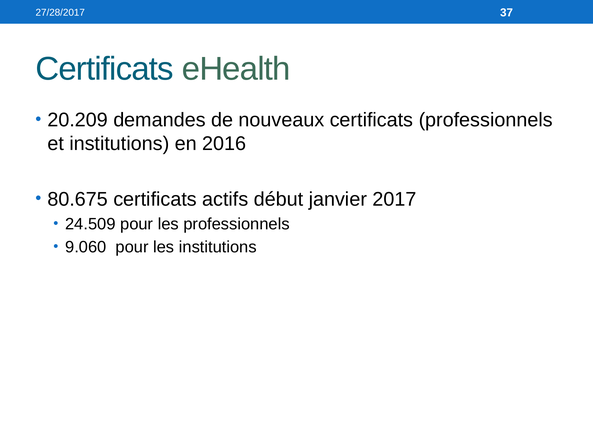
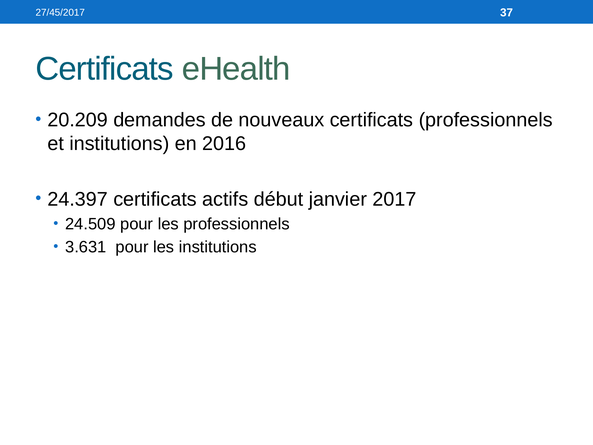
27/28/2017: 27/28/2017 -> 27/45/2017
80.675: 80.675 -> 24.397
9.060: 9.060 -> 3.631
